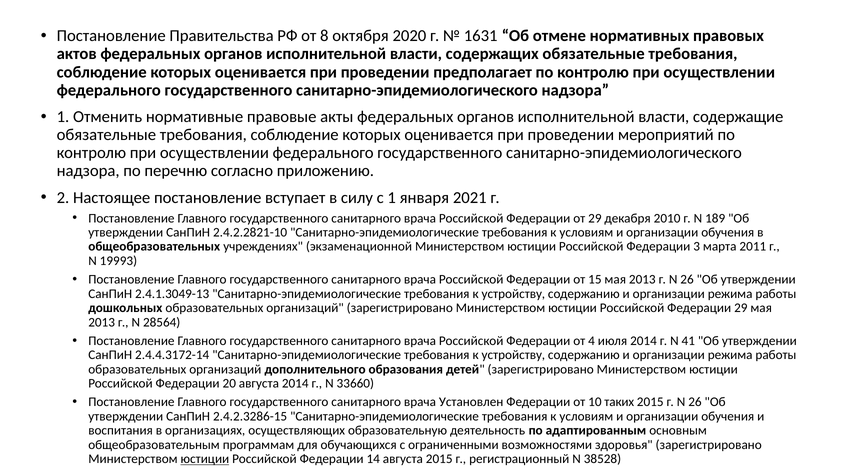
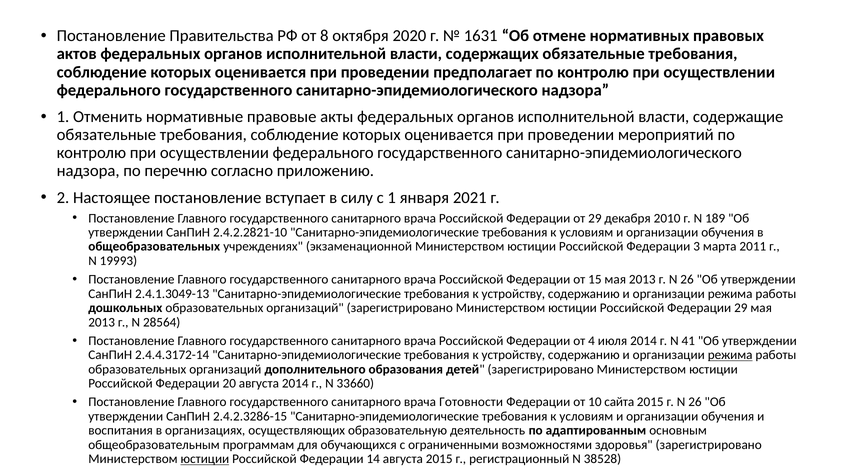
режима at (730, 356) underline: none -> present
Установлен: Установлен -> Готовности
таких: таких -> сайта
